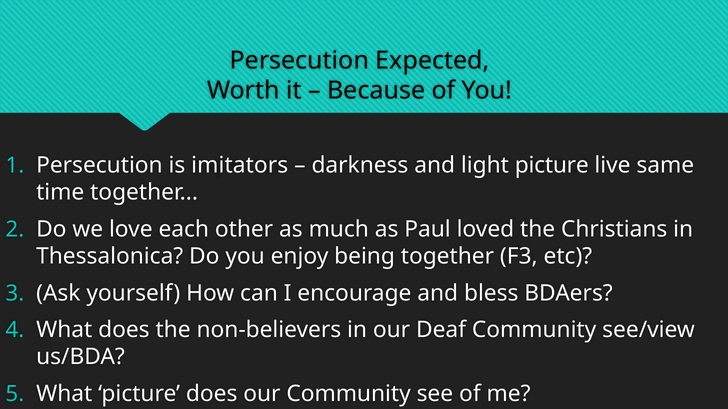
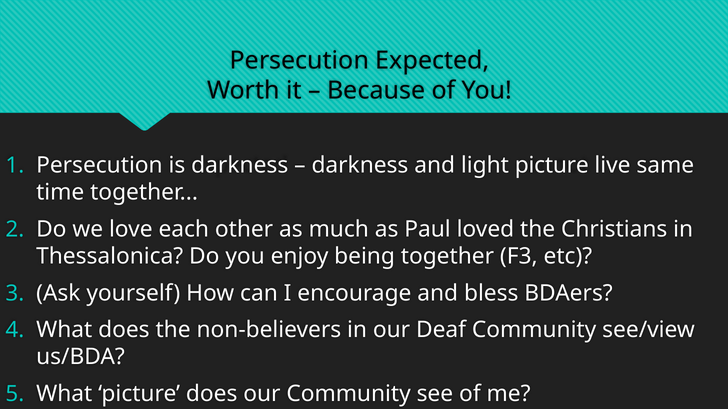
is imitators: imitators -> darkness
